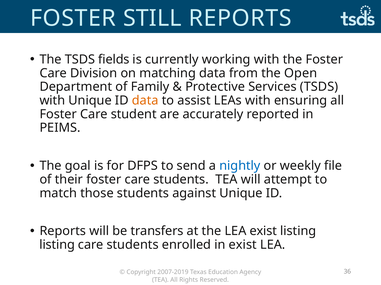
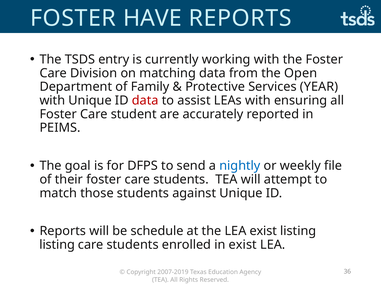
STILL: STILL -> HAVE
fields: fields -> entry
Services TSDS: TSDS -> YEAR
data at (145, 101) colour: orange -> red
transfers: transfers -> schedule
